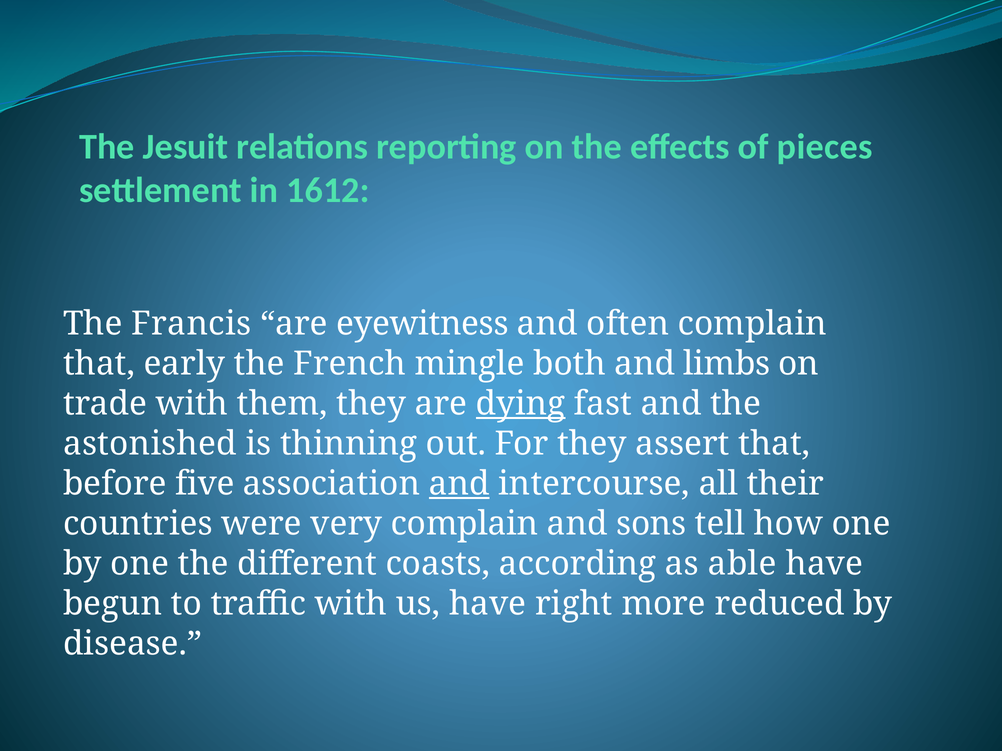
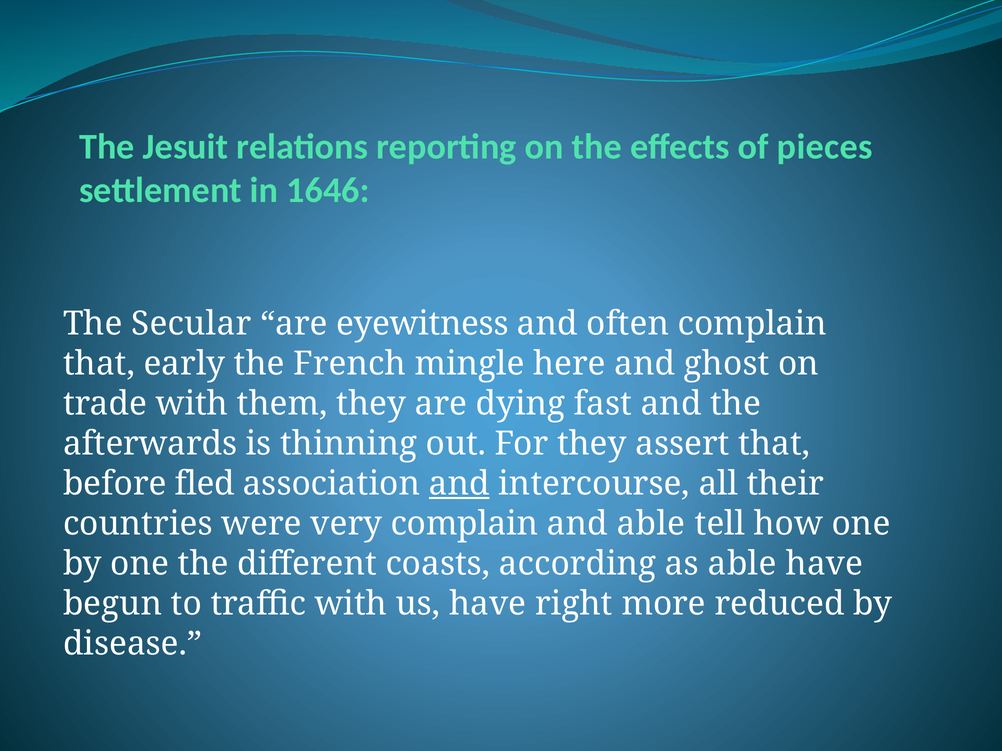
1612: 1612 -> 1646
Francis: Francis -> Secular
both: both -> here
limbs: limbs -> ghost
dying underline: present -> none
astonished: astonished -> afterwards
five: five -> fled
and sons: sons -> able
